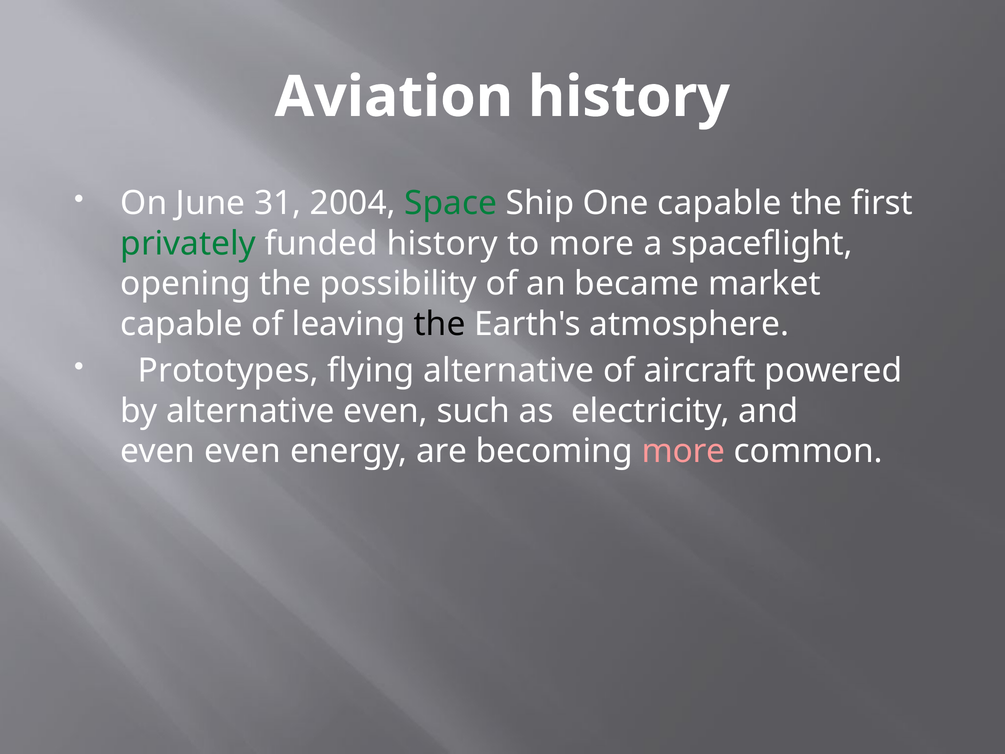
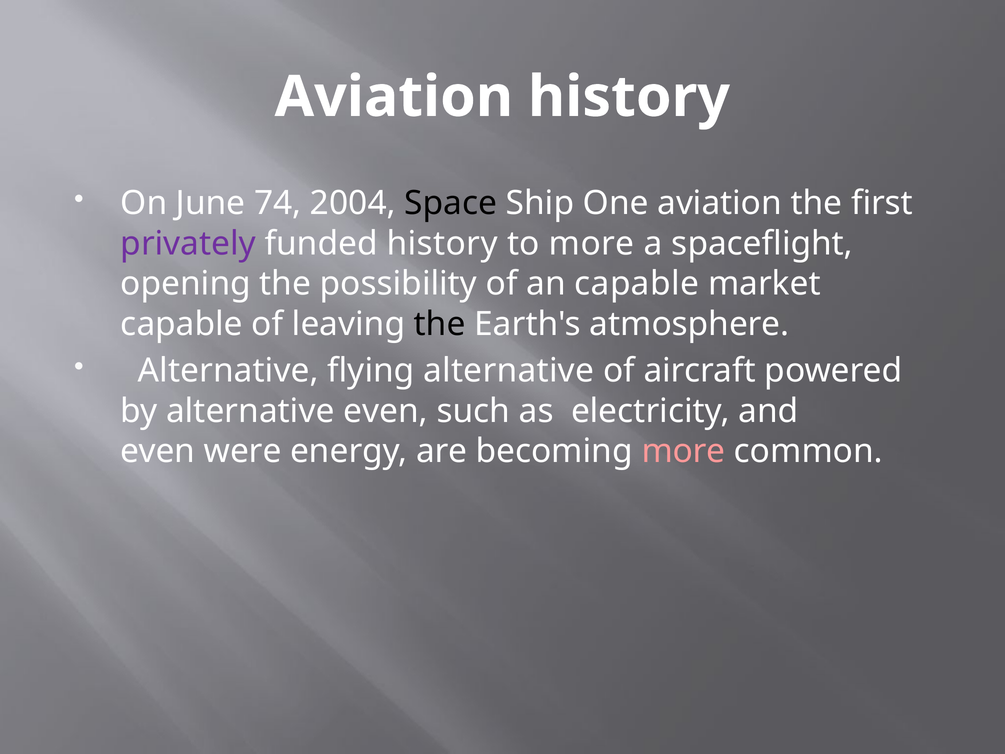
31: 31 -> 74
Space colour: green -> black
One capable: capable -> aviation
privately colour: green -> purple
an became: became -> capable
Prototypes at (228, 371): Prototypes -> Alternative
even even: even -> were
